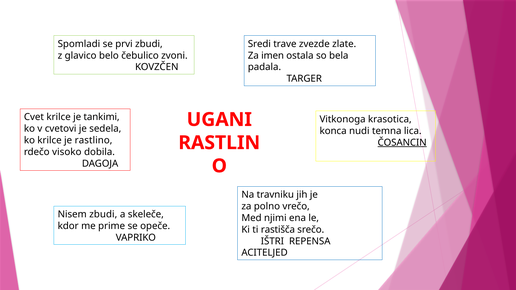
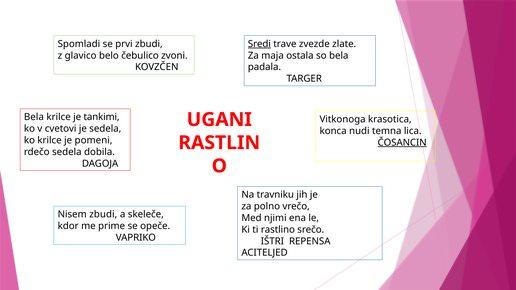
Sredi underline: none -> present
imen: imen -> maja
Cvet at (34, 117): Cvet -> Bela
rastlino: rastlino -> pomeni
rdečo visoko: visoko -> sedela
rastišča: rastišča -> rastlino
